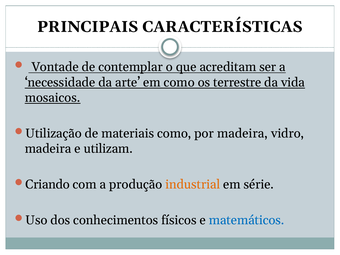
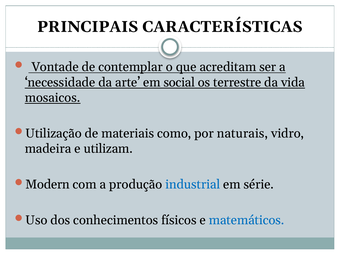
em como: como -> social
por madeira: madeira -> naturais
Criando: Criando -> Modern
industrial colour: orange -> blue
